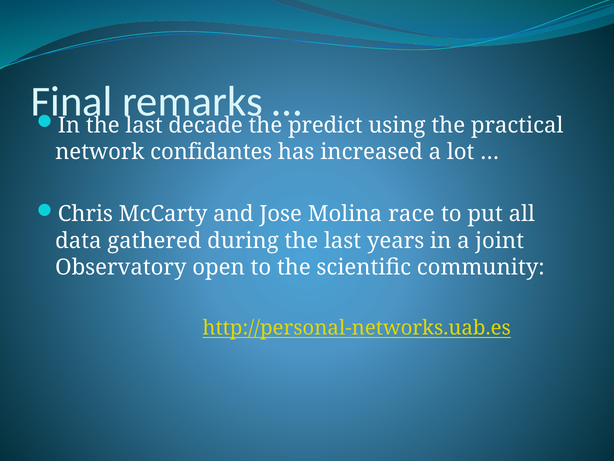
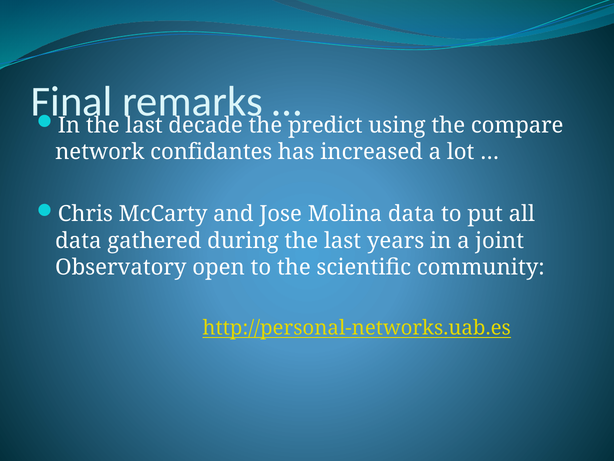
practical: practical -> compare
Molina race: race -> data
